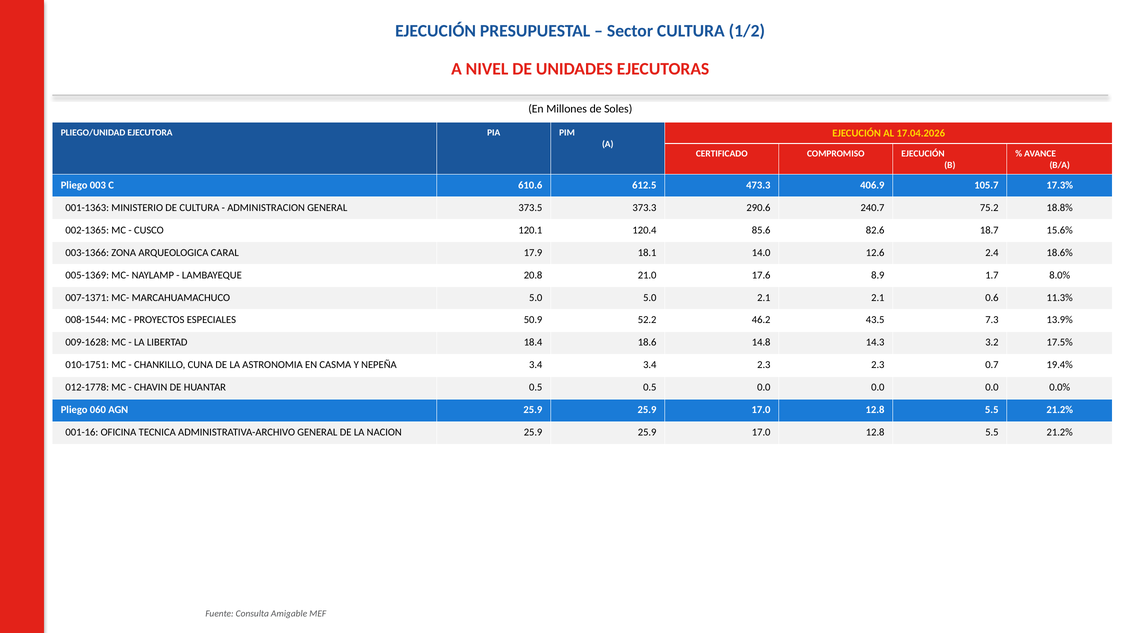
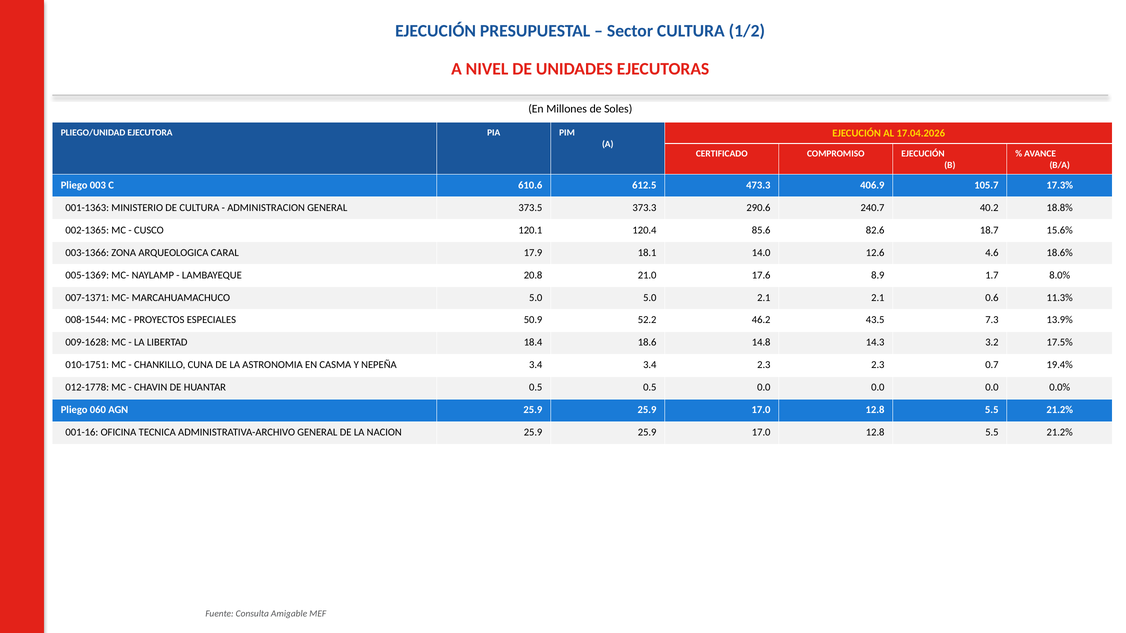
75.2: 75.2 -> 40.2
2.4: 2.4 -> 4.6
